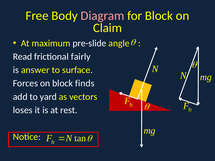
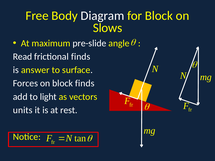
Diagram colour: pink -> white
Claim: Claim -> Slows
frictional fairly: fairly -> finds
yard: yard -> light
loses: loses -> units
